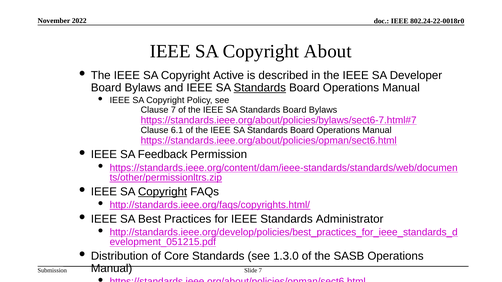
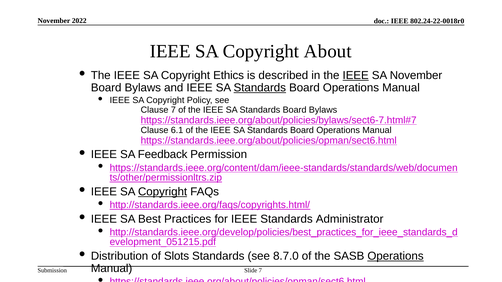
Active: Active -> Ethics
IEEE at (356, 75) underline: none -> present
SA Developer: Developer -> November
Core: Core -> Slots
1.3.0: 1.3.0 -> 8.7.0
Operations at (396, 256) underline: none -> present
